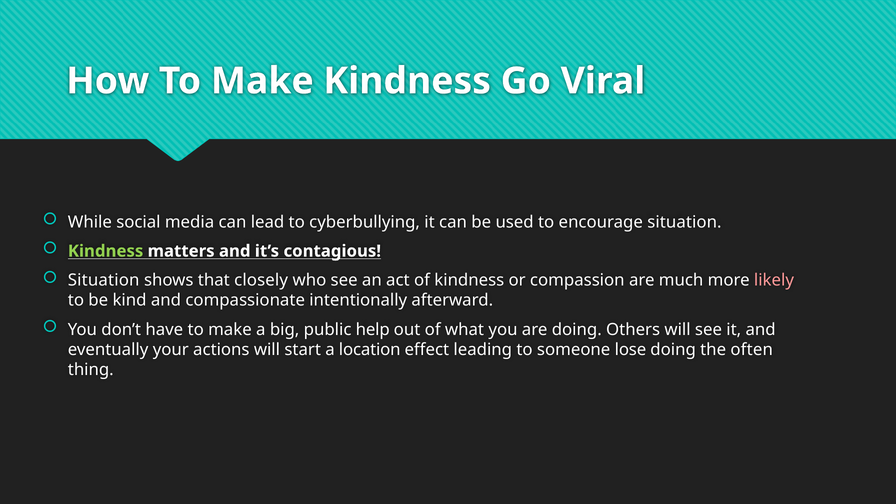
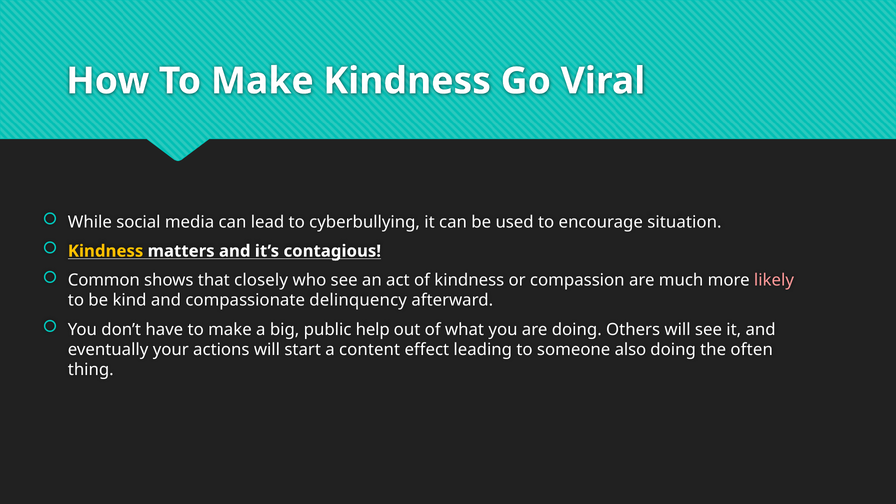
Kindness at (106, 251) colour: light green -> yellow
Situation at (104, 280): Situation -> Common
intentionally: intentionally -> delinquency
location: location -> content
lose: lose -> also
